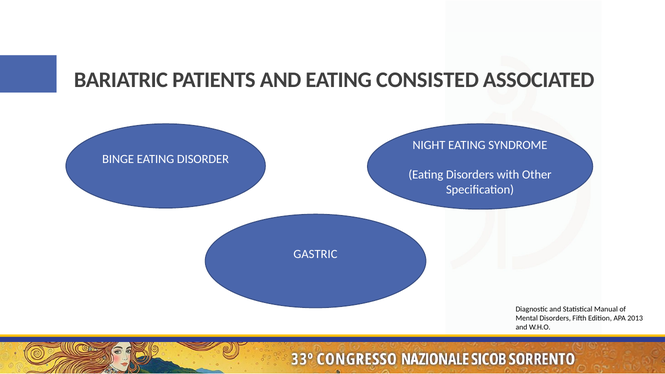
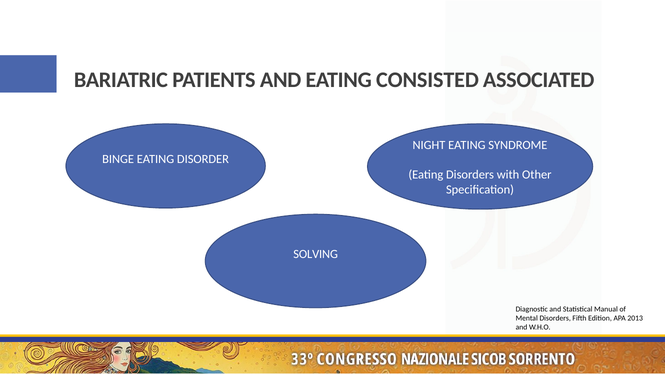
GASTRIC: GASTRIC -> SOLVING
